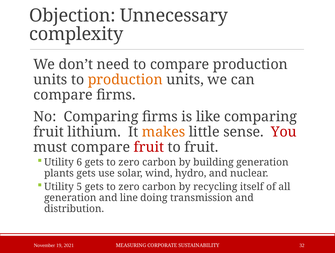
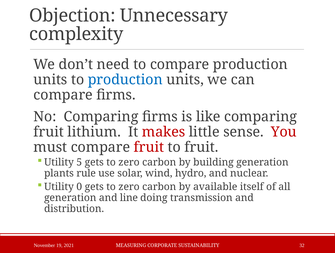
production at (125, 80) colour: orange -> blue
makes colour: orange -> red
6: 6 -> 5
plants gets: gets -> rule
5: 5 -> 0
recycling: recycling -> available
